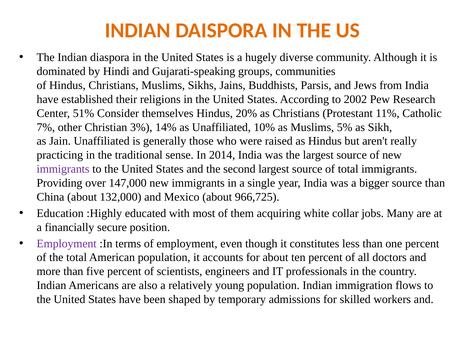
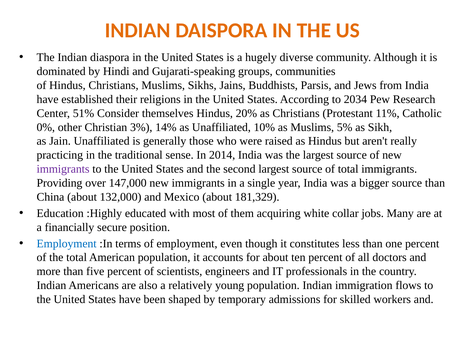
2002: 2002 -> 2034
7%: 7% -> 0%
966,725: 966,725 -> 181,329
Employment at (67, 243) colour: purple -> blue
